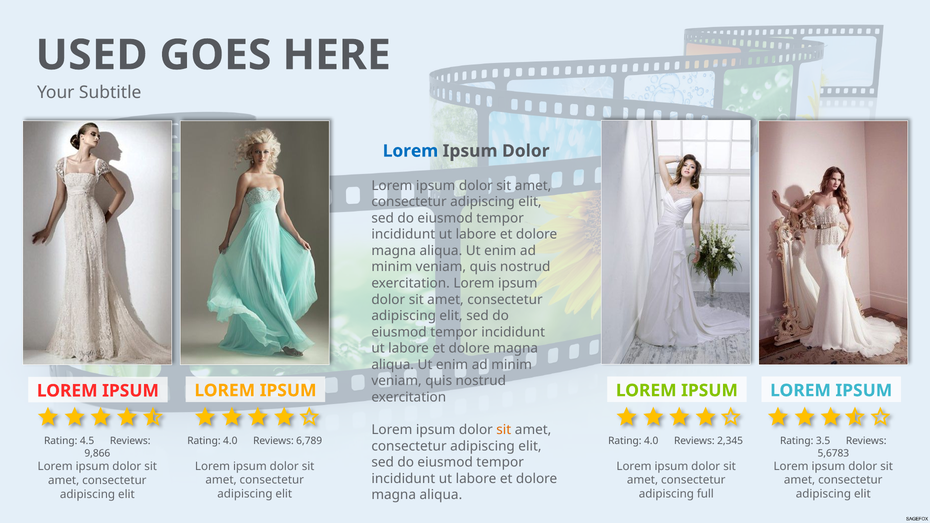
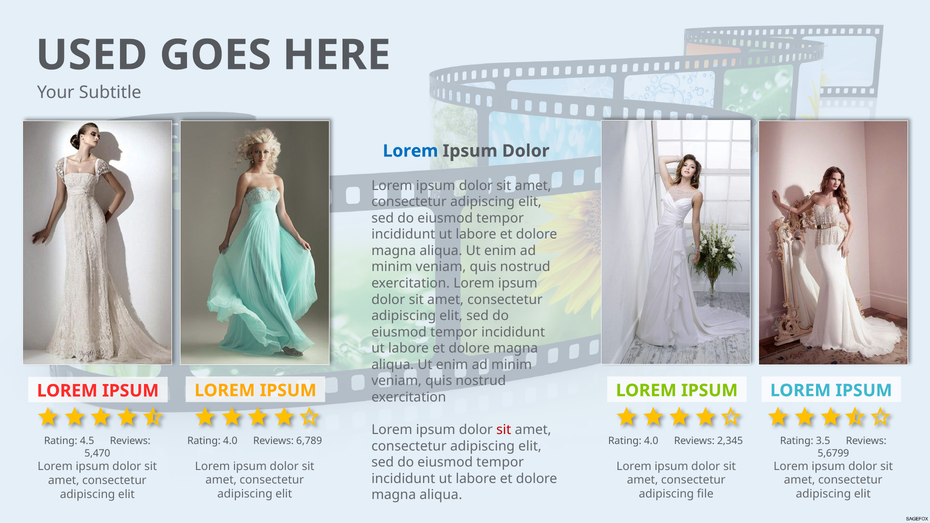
sit at (504, 430) colour: orange -> red
5,6783: 5,6783 -> 5,6799
9,866: 9,866 -> 5,470
full: full -> file
